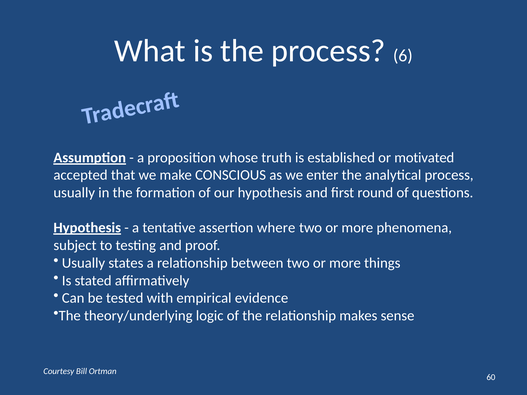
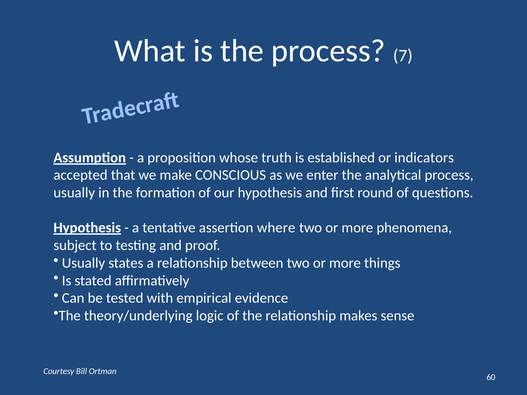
6: 6 -> 7
motivated: motivated -> indicators
